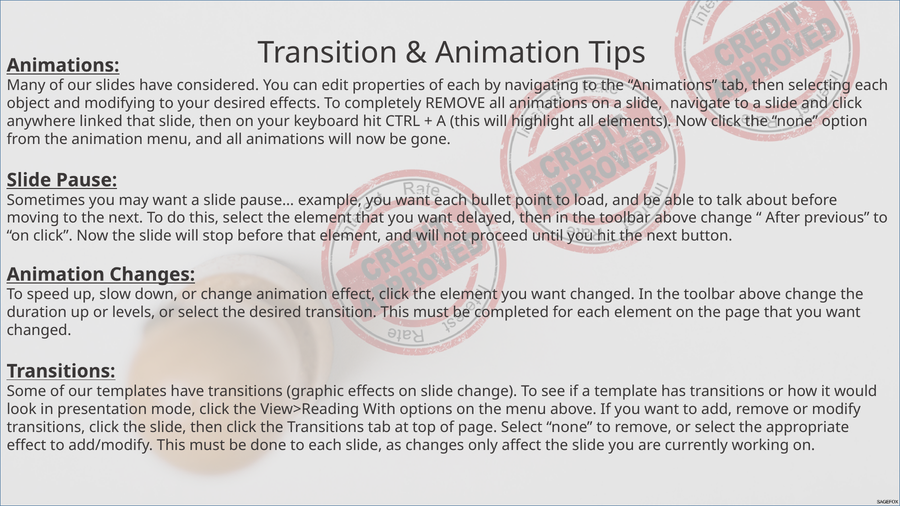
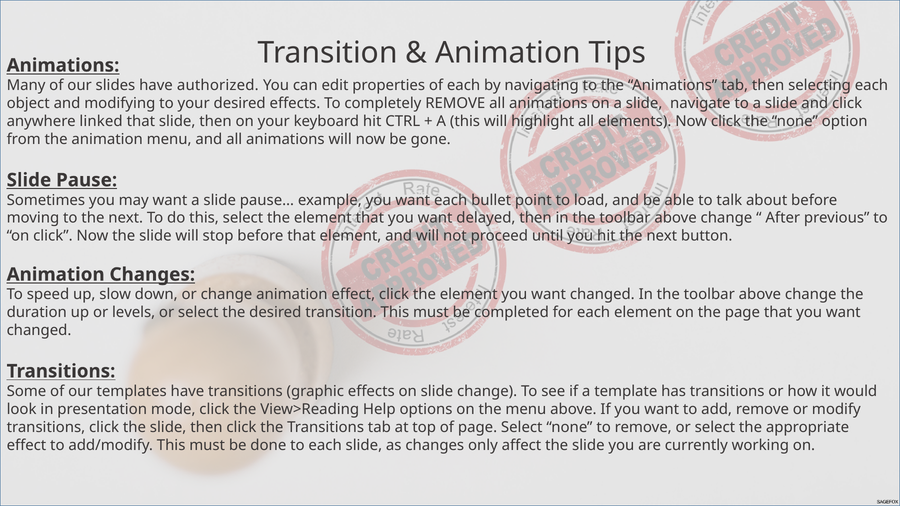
considered: considered -> authorized
With: With -> Help
